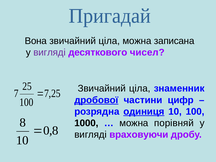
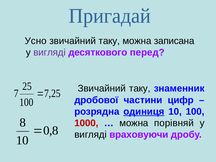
Вона: Вона -> Усно
ціла at (109, 41): ціла -> таку
чисел: чисел -> перед
ціла at (140, 88): ціла -> таку
дробової underline: present -> none
1000 colour: black -> red
